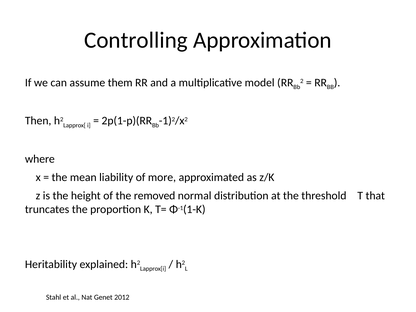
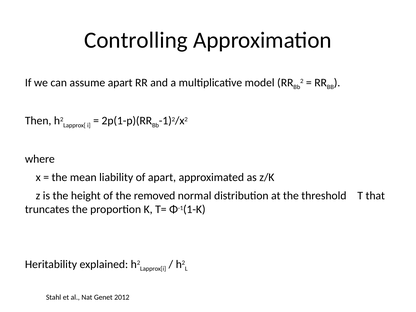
assume them: them -> apart
of more: more -> apart
